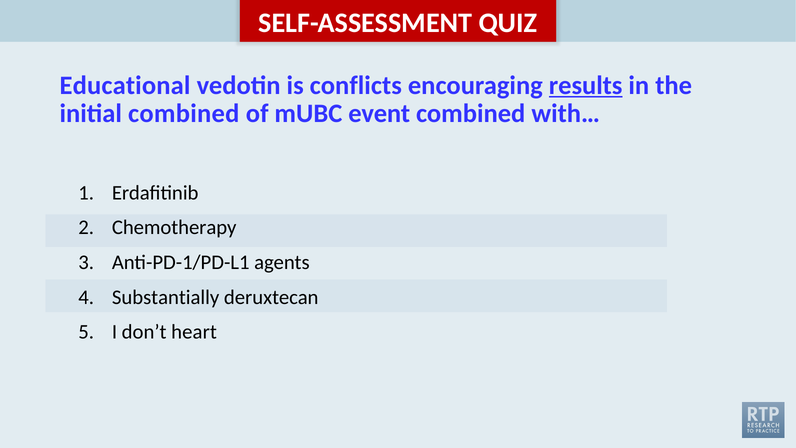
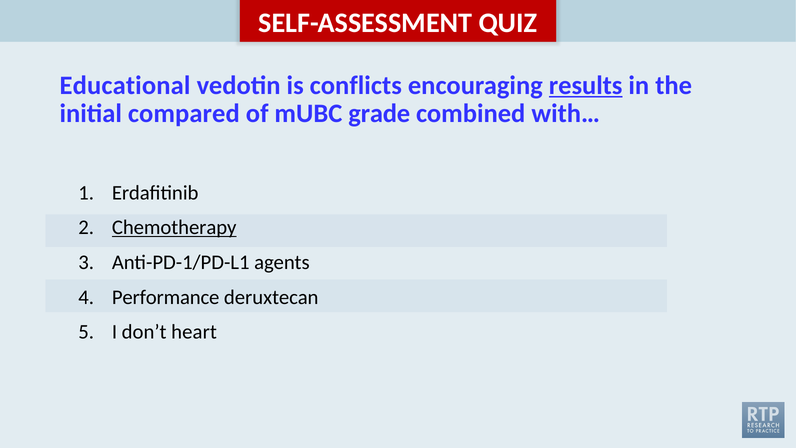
initial combined: combined -> compared
event: event -> grade
Chemotherapy underline: none -> present
Substantially: Substantially -> Performance
